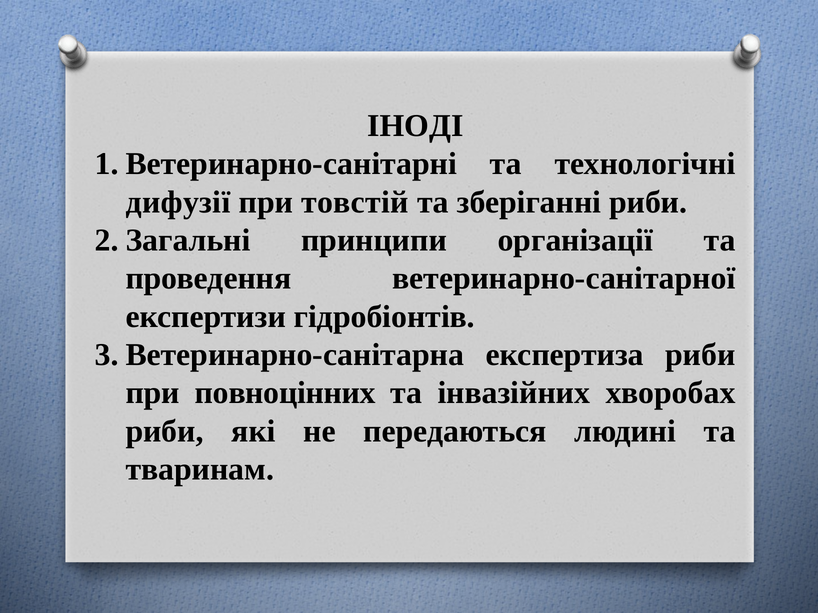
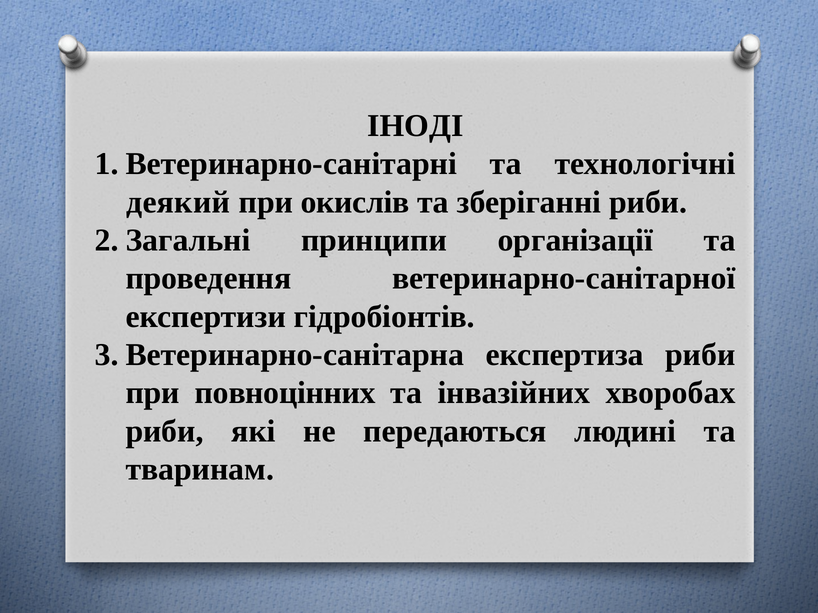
дифузії: дифузії -> деякий
товстій: товстій -> окислів
